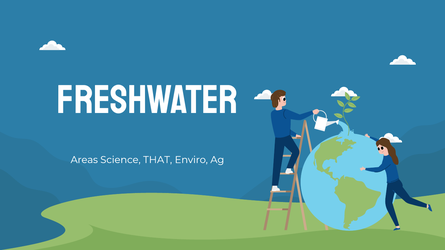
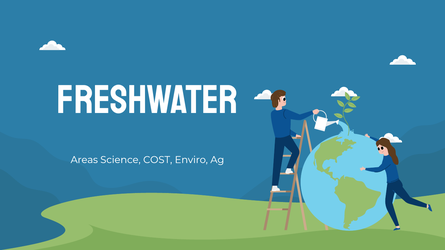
THAT: THAT -> COST
